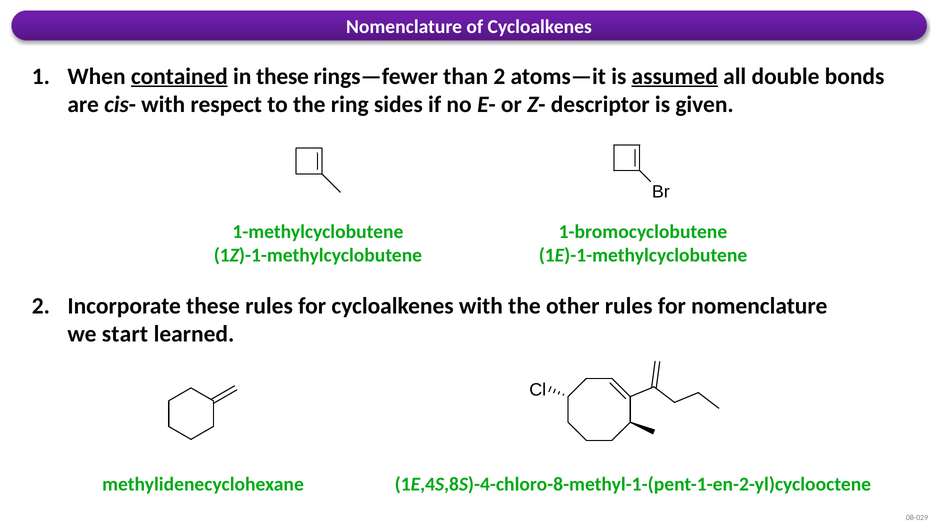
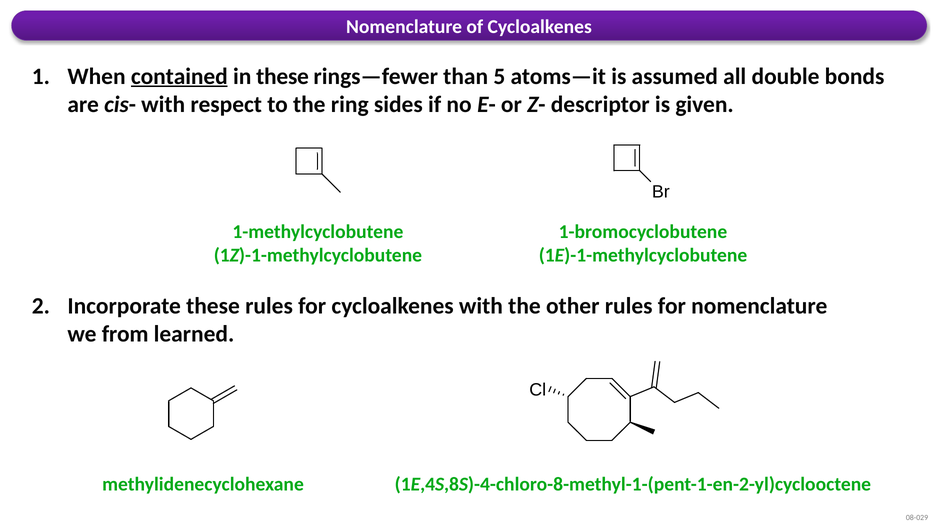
than 2: 2 -> 5
assumed underline: present -> none
start: start -> from
